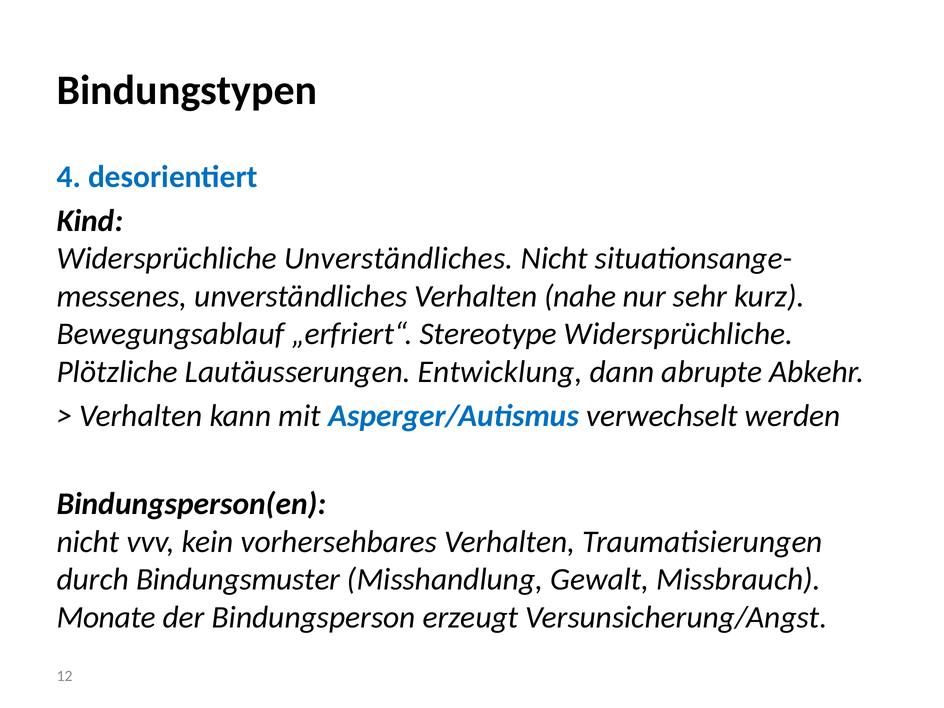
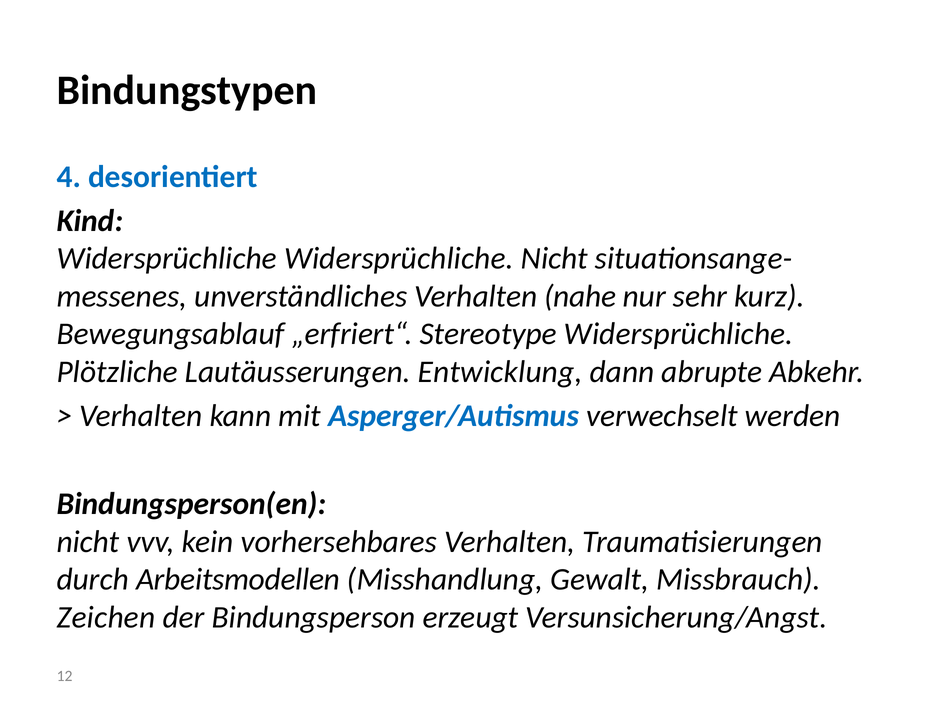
Widersprüchliche Unverständliches: Unverständliches -> Widersprüchliche
Bindungsmuster: Bindungsmuster -> Arbeitsmodellen
Monate: Monate -> Zeichen
